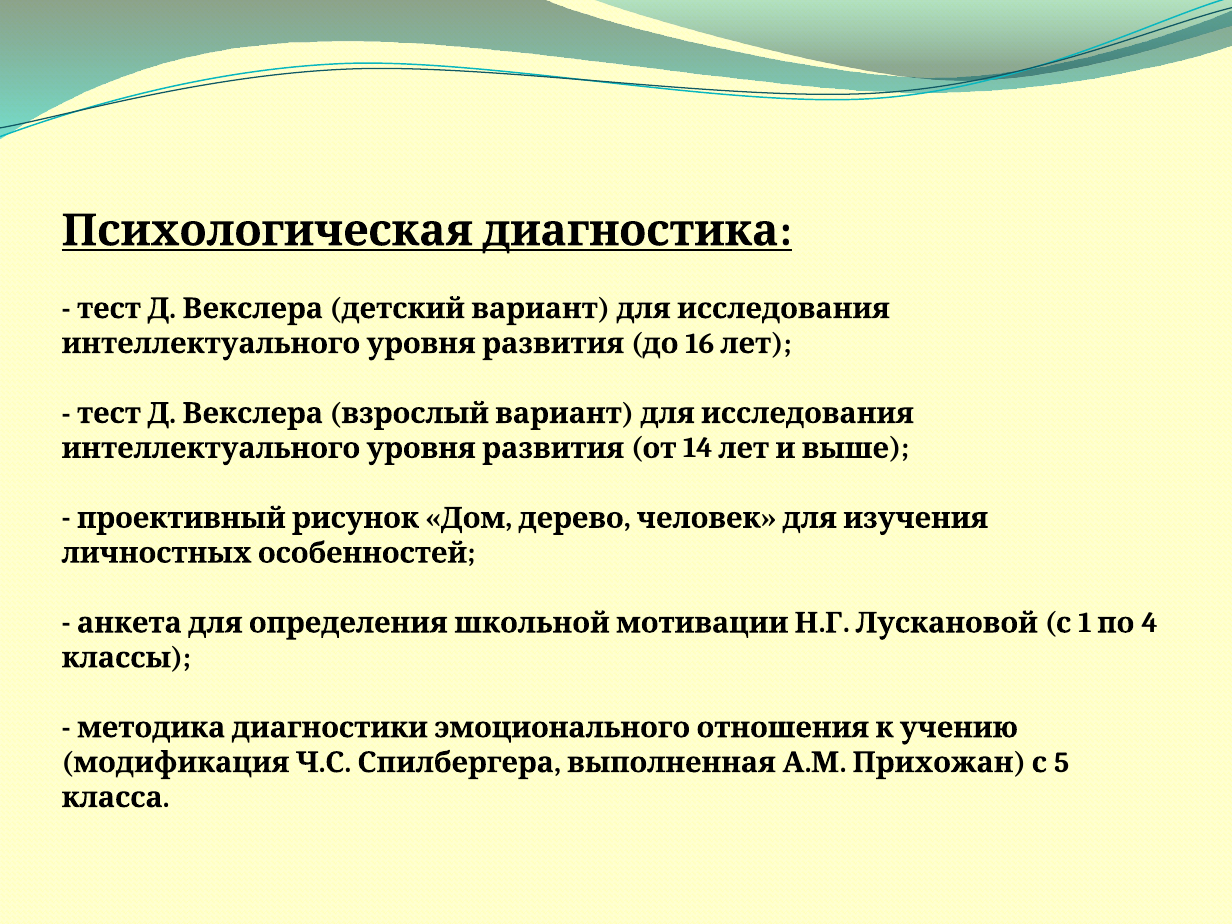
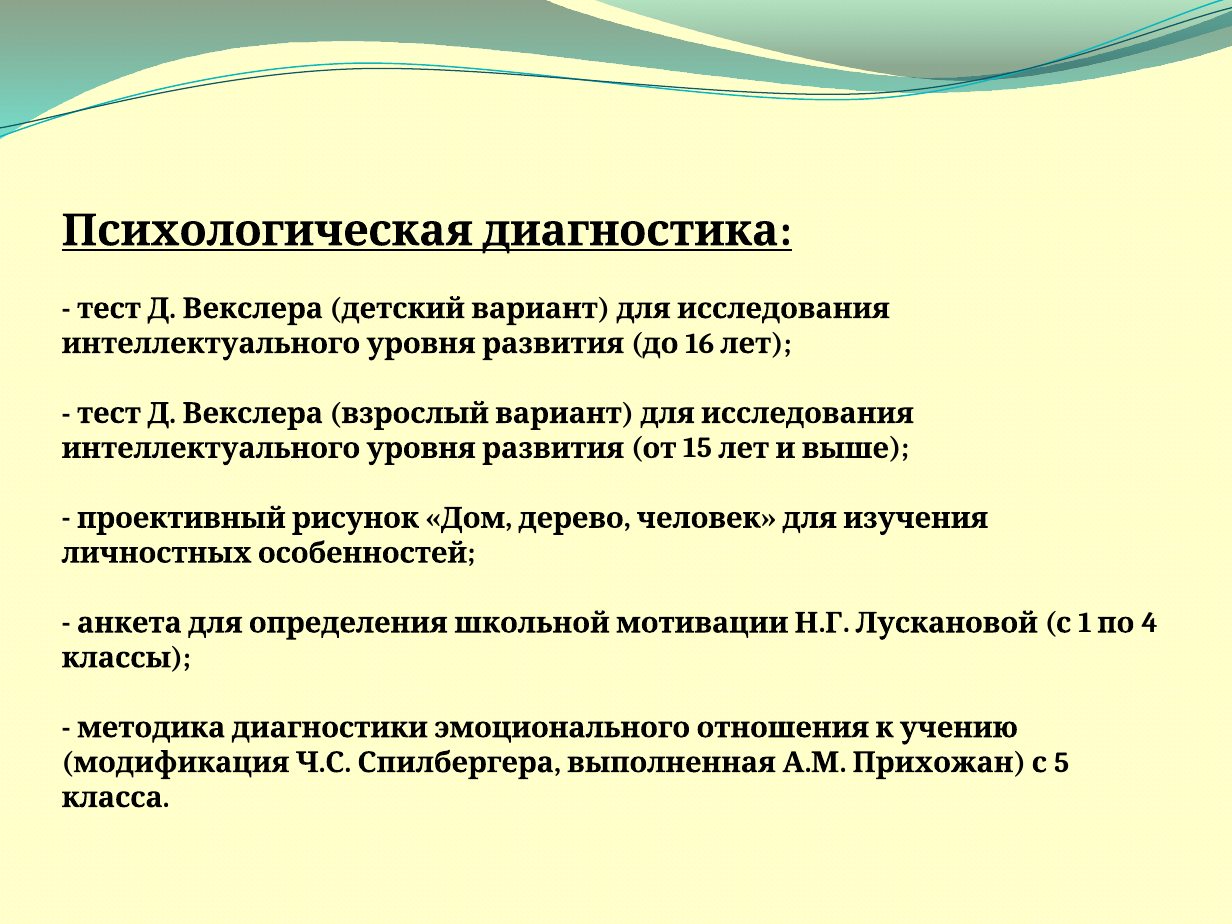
14: 14 -> 15
